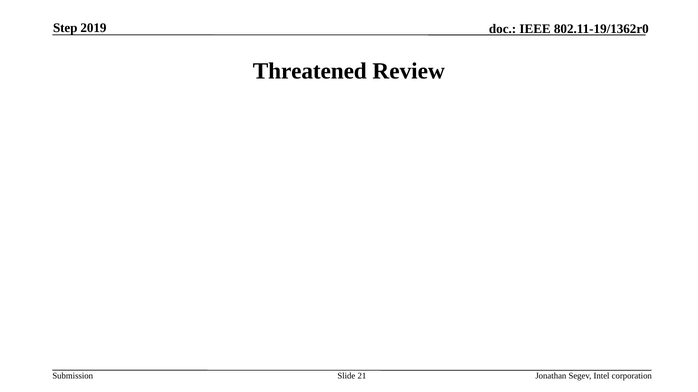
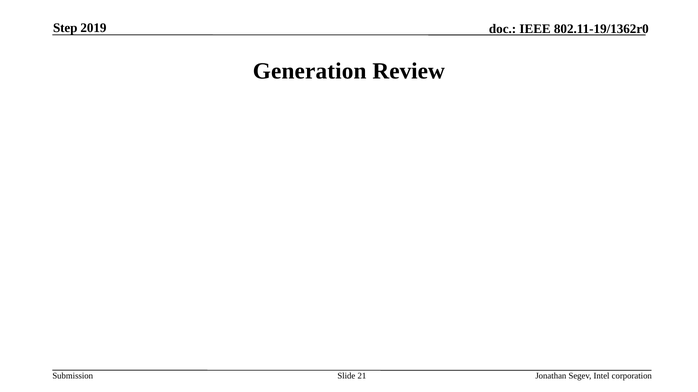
Threatened: Threatened -> Generation
